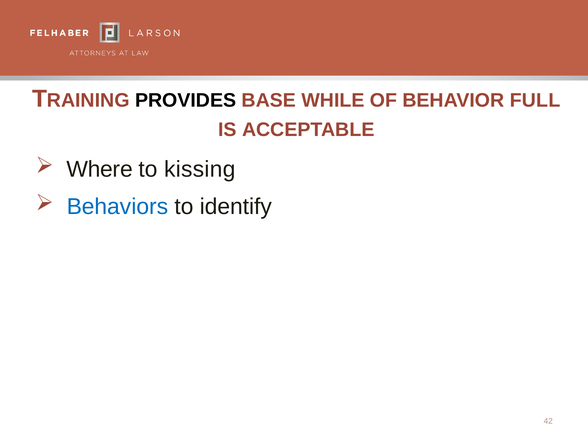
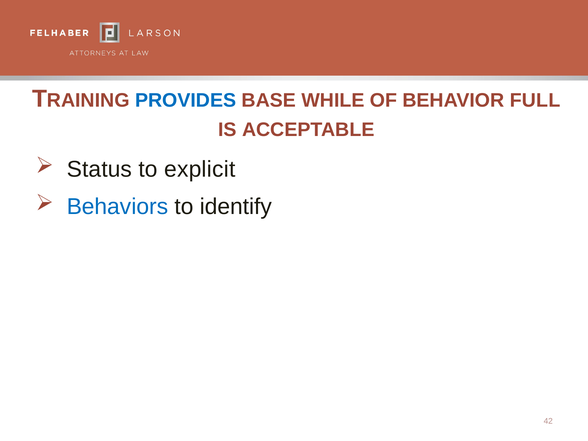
PROVIDES colour: black -> blue
Where: Where -> Status
kissing: kissing -> explicit
